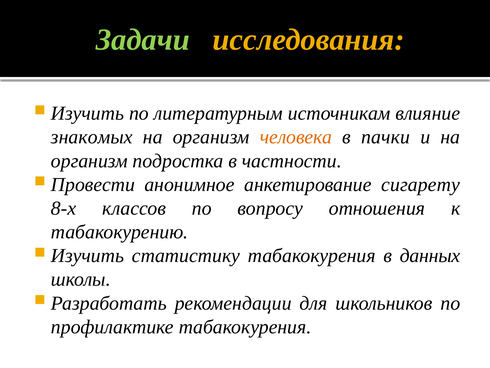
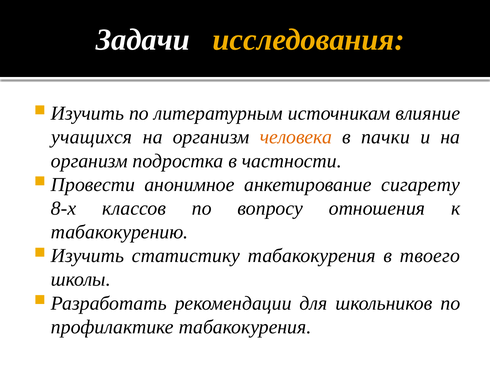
Задачи colour: light green -> white
знакомых: знакомых -> учащихся
данных: данных -> твоего
